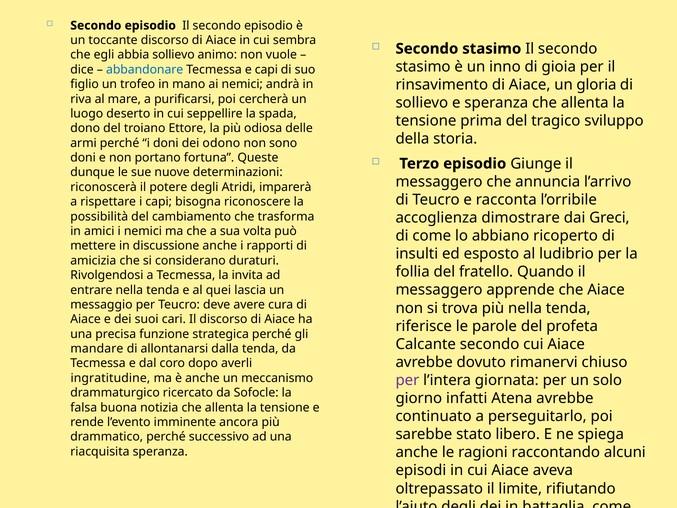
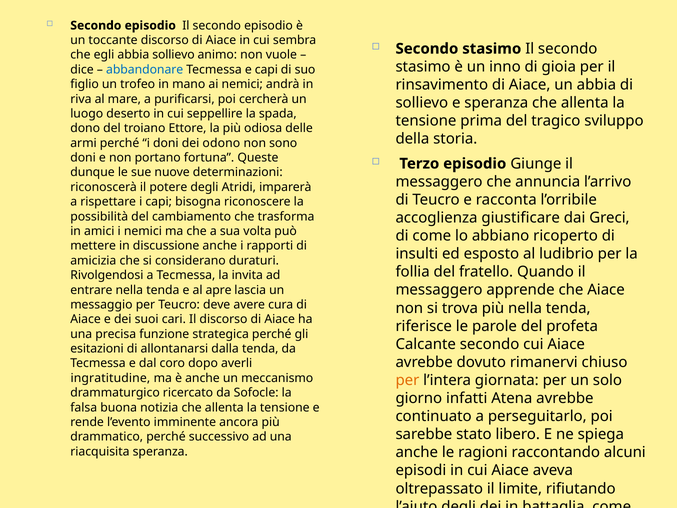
un gloria: gloria -> abbia
dimostrare: dimostrare -> giustificare
quei: quei -> apre
mandare: mandare -> esitazioni
per at (407, 380) colour: purple -> orange
